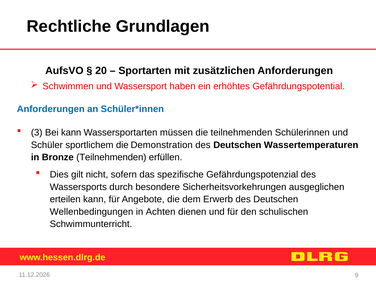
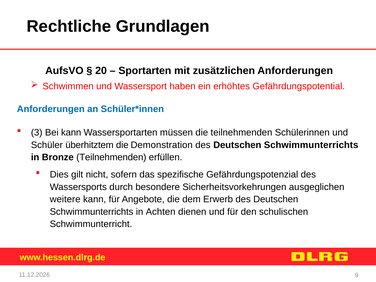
sportlichem: sportlichem -> überhitztem
Wassertemperaturen at (311, 145): Wassertemperaturen -> Schwimmunterrichts
erteilen: erteilen -> weitere
Wellenbedingungen at (92, 212): Wellenbedingungen -> Schwimmunterrichts
